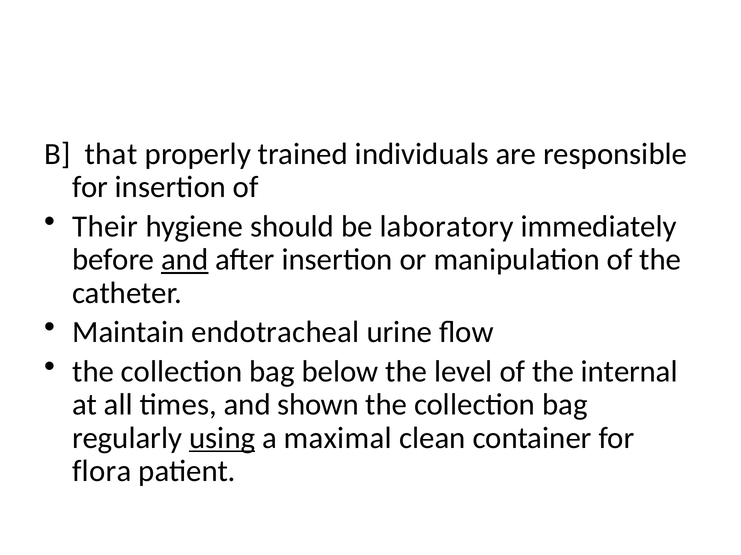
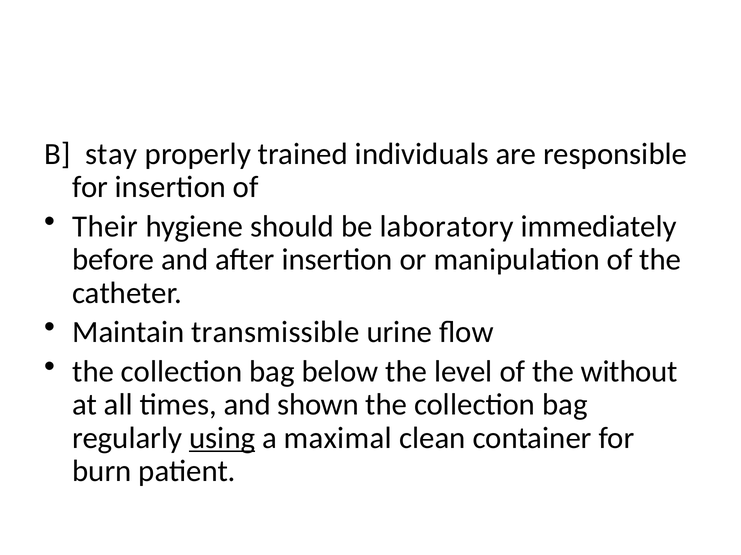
that: that -> stay
and at (185, 260) underline: present -> none
endotracheal: endotracheal -> transmissible
internal: internal -> without
flora: flora -> burn
